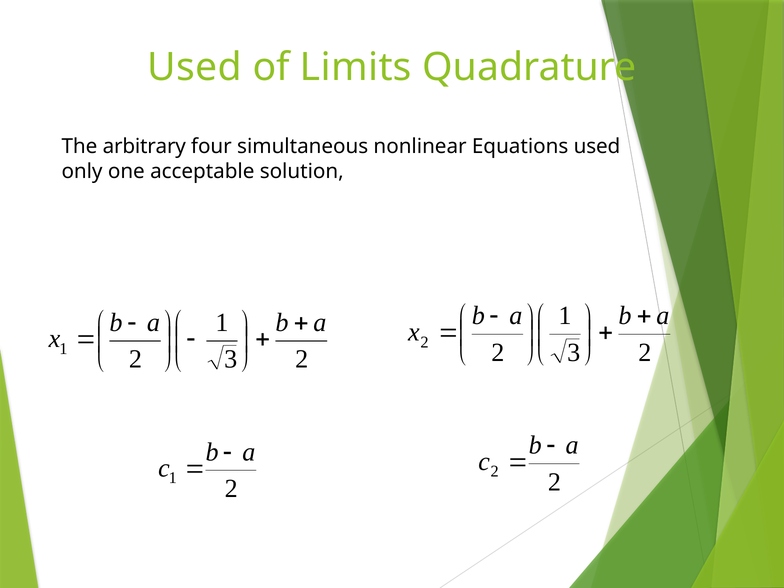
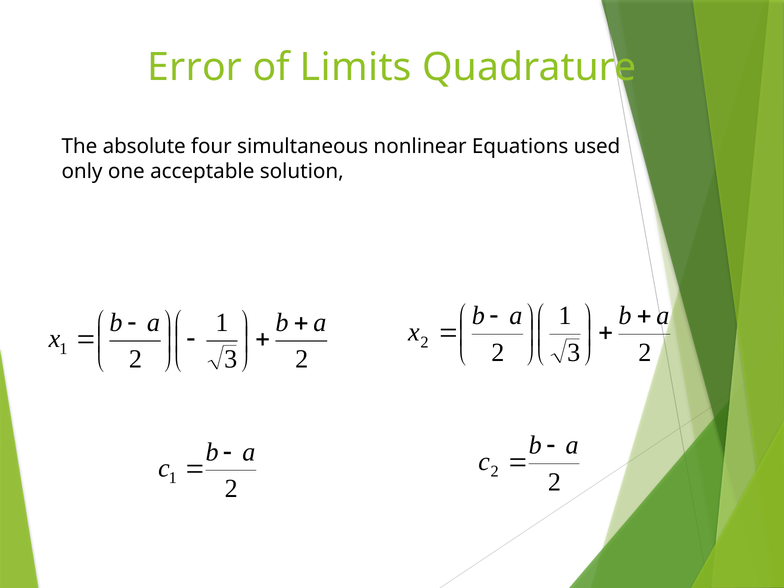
Used at (195, 67): Used -> Error
arbitrary: arbitrary -> absolute
